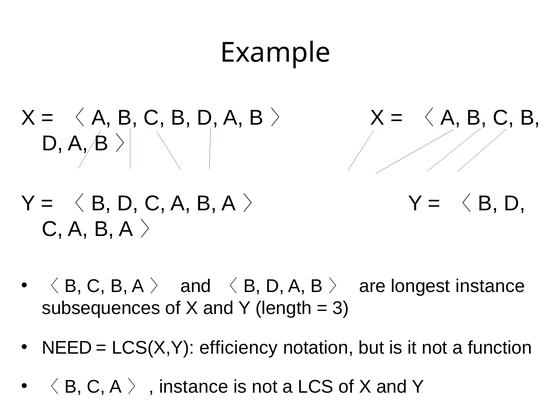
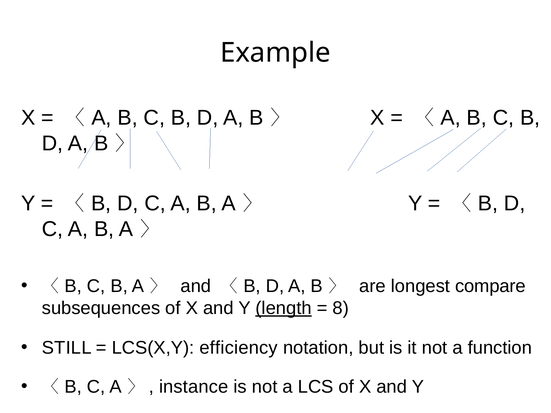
longest instance: instance -> compare
length underline: none -> present
3: 3 -> 8
NEED: NEED -> STILL
